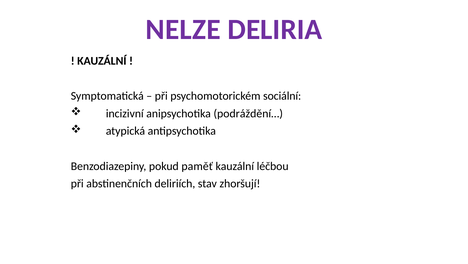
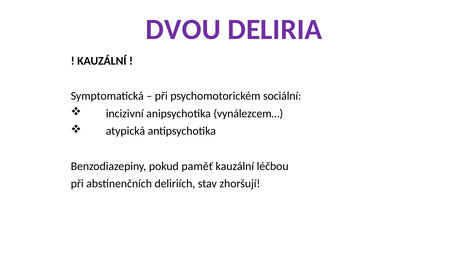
NELZE: NELZE -> DVOU
podráždění…: podráždění… -> vynálezcem…
